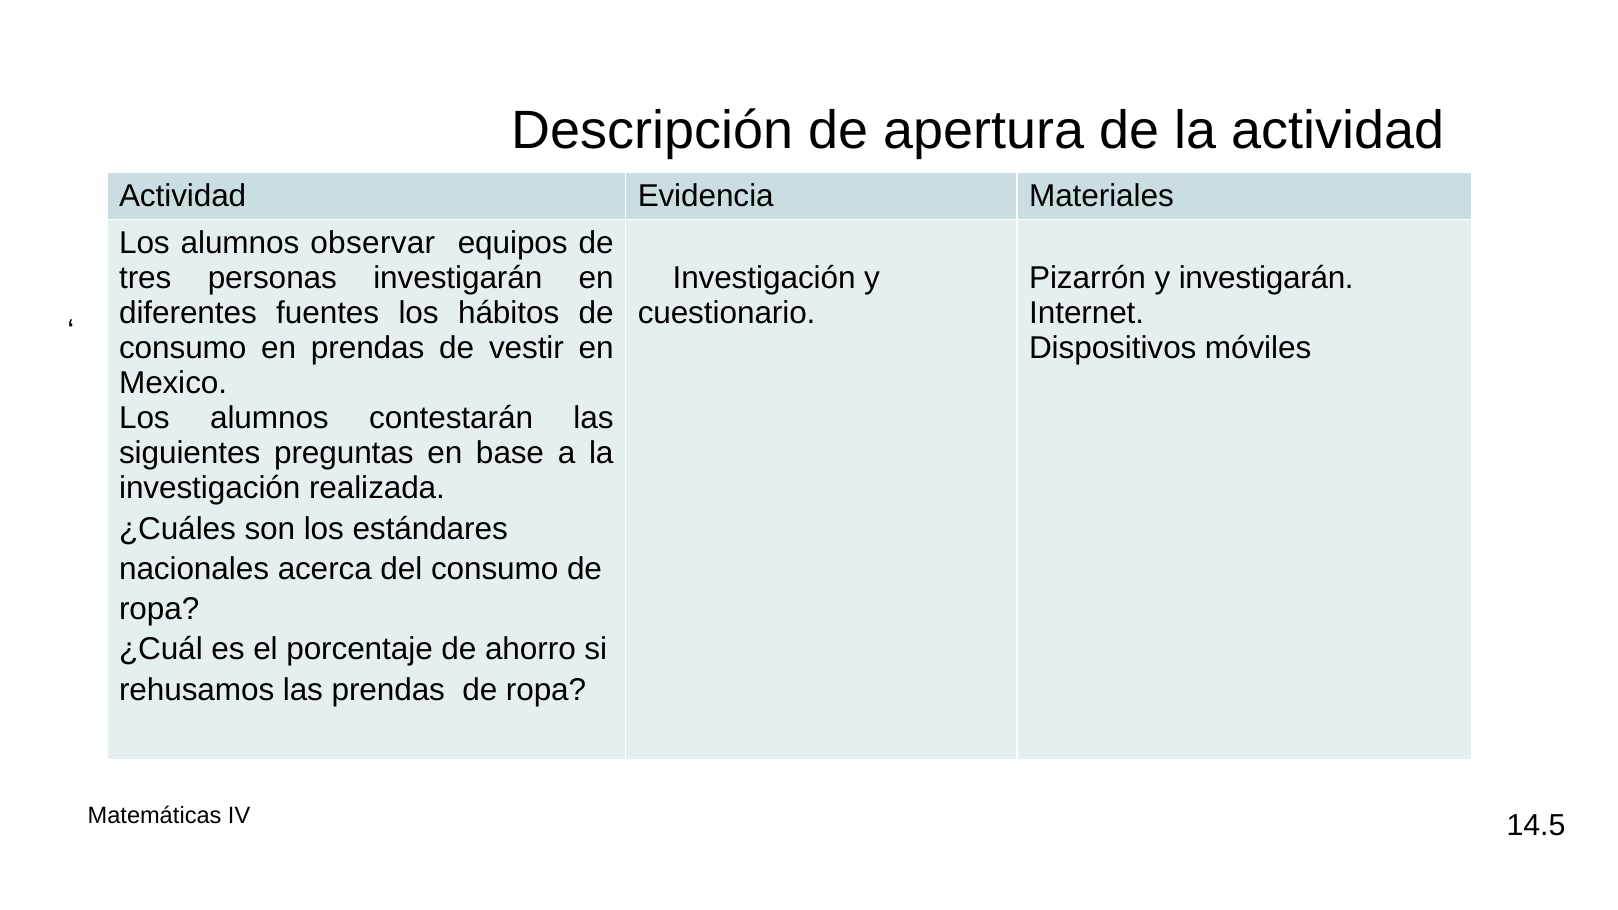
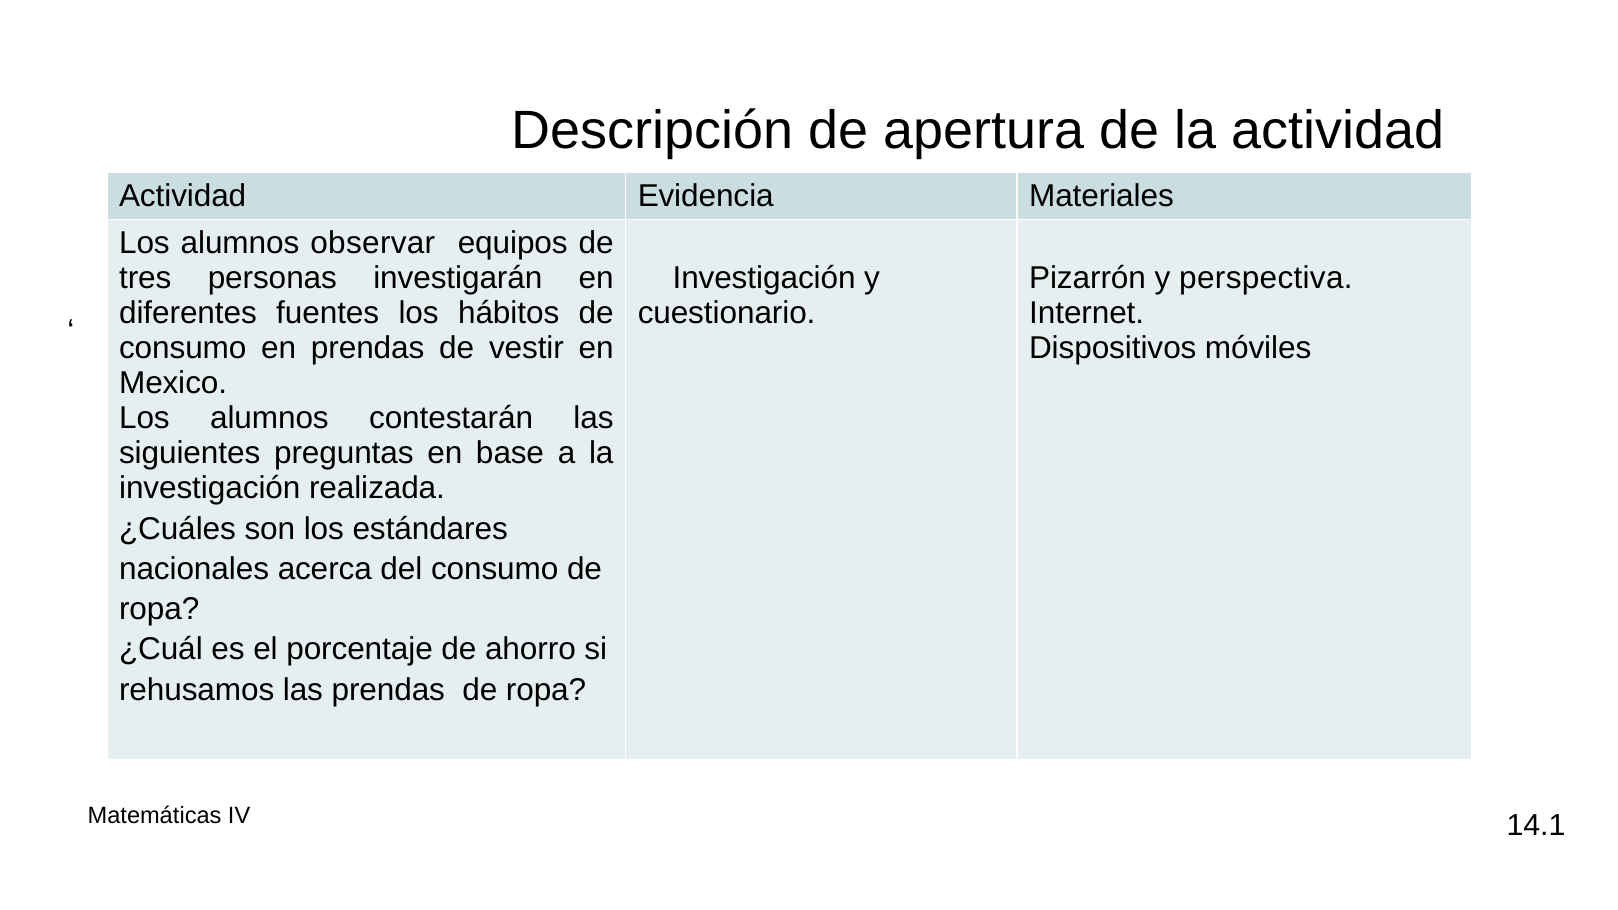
y investigarán: investigarán -> perspectiva
14.5: 14.5 -> 14.1
